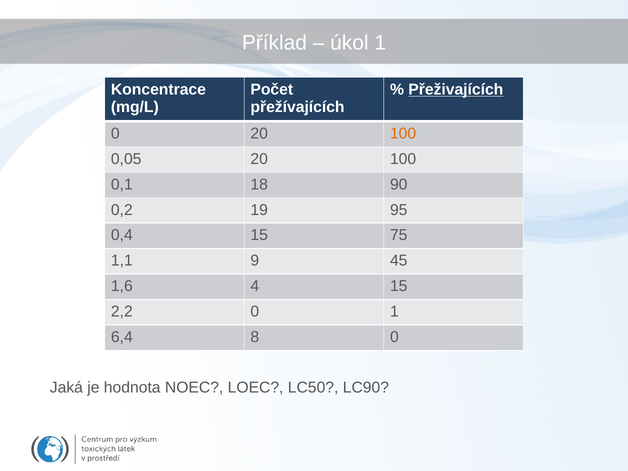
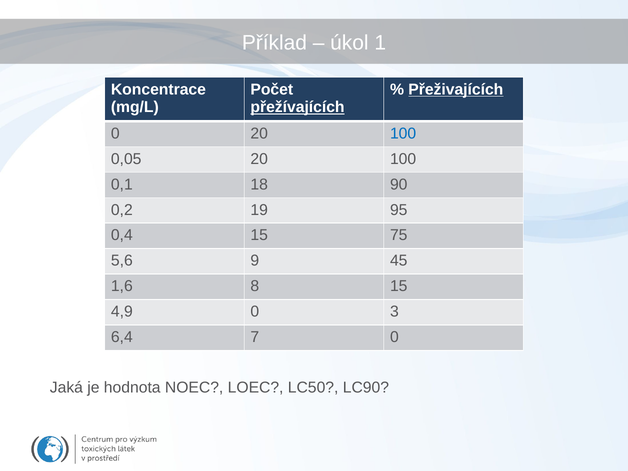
přežívajících underline: none -> present
100 at (403, 133) colour: orange -> blue
1,1: 1,1 -> 5,6
4: 4 -> 8
2,2: 2,2 -> 4,9
0 1: 1 -> 3
8: 8 -> 7
